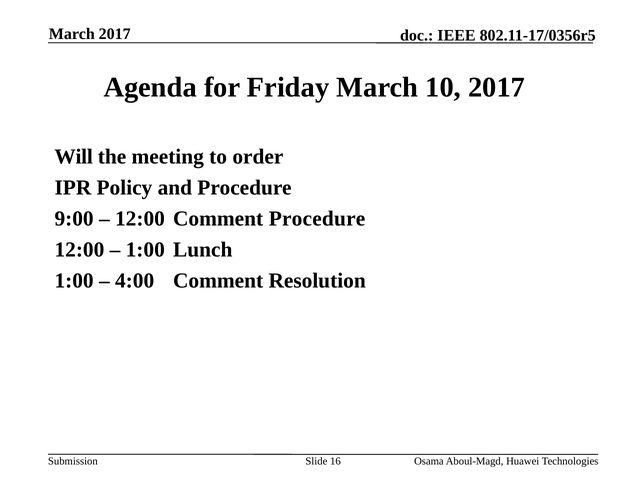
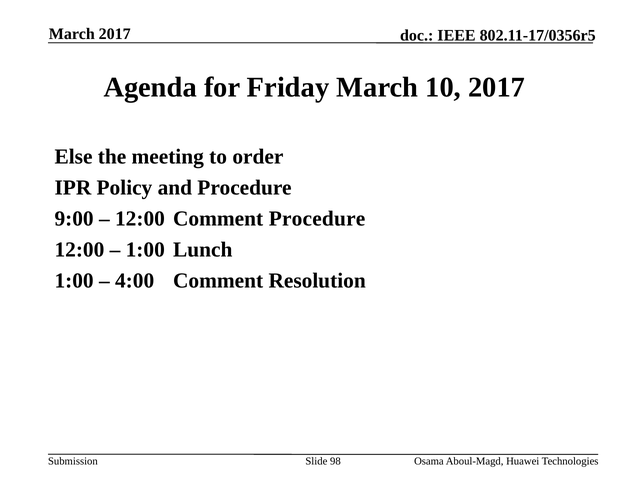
Will: Will -> Else
16: 16 -> 98
